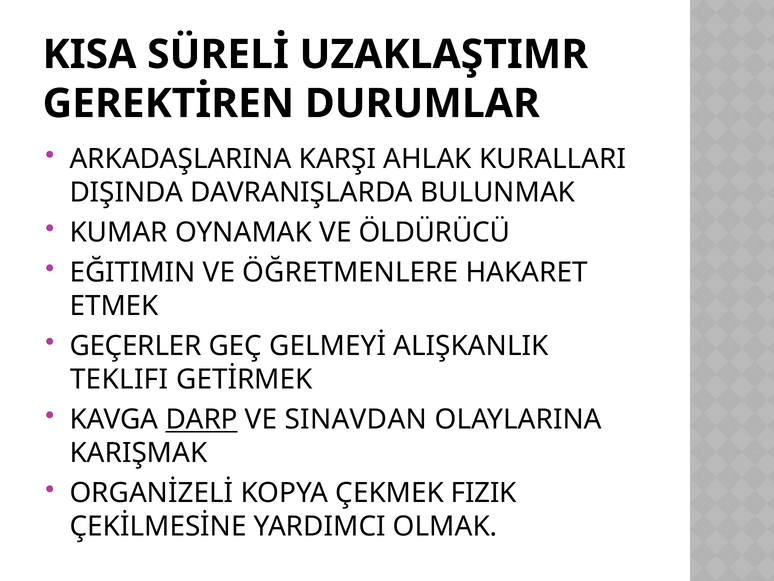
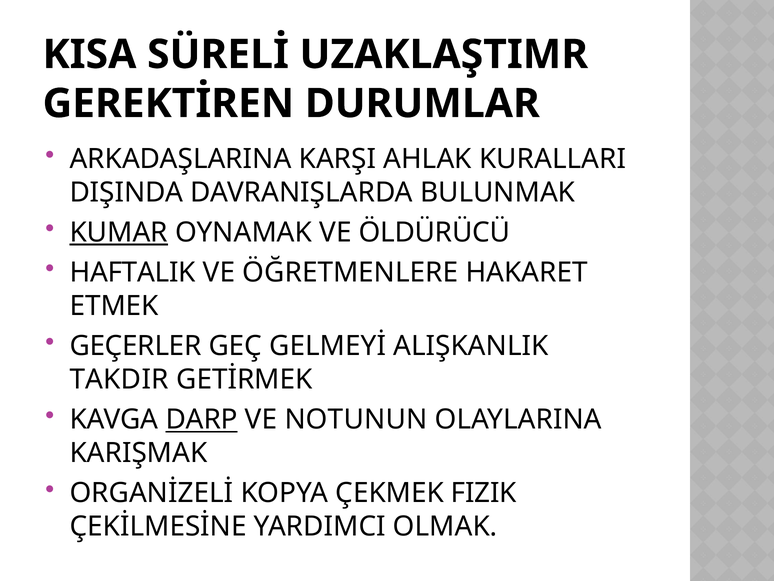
KUMAR underline: none -> present
EĞITIMIN: EĞITIMIN -> HAFTALIK
TEKLIFI: TEKLIFI -> TAKDIR
SINAVDAN: SINAVDAN -> NOTUNUN
